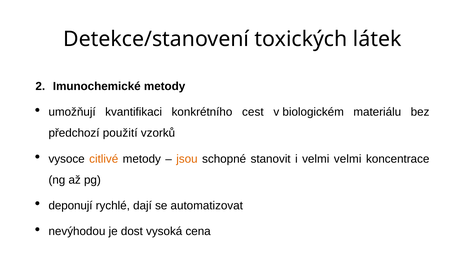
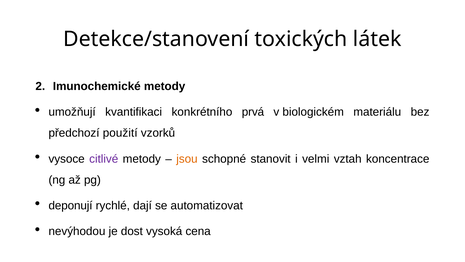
cest: cest -> prvá
citlivé colour: orange -> purple
velmi velmi: velmi -> vztah
